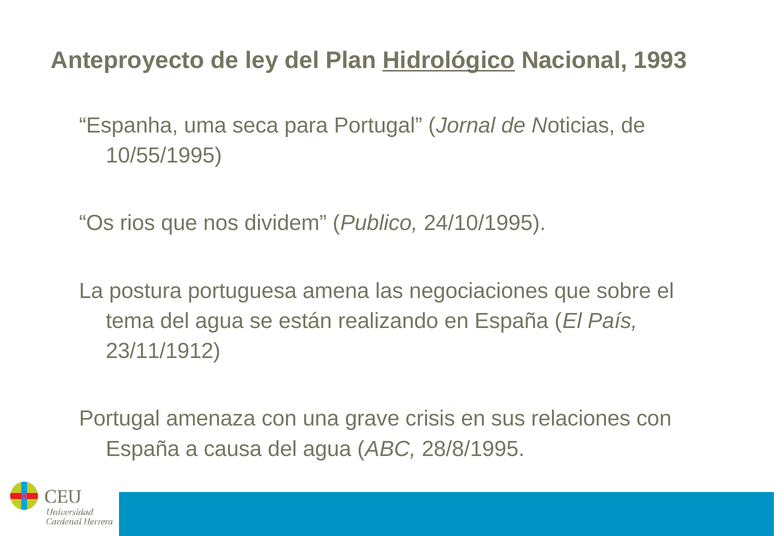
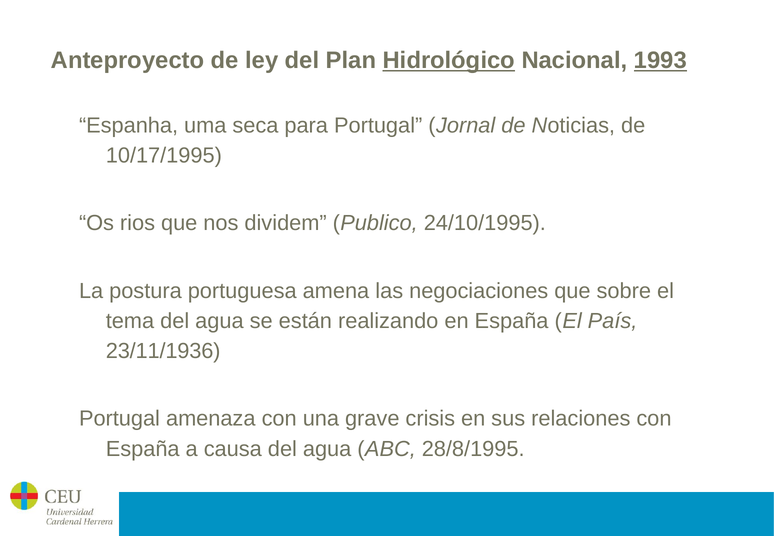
1993 underline: none -> present
10/55/1995: 10/55/1995 -> 10/17/1995
23/11/1912: 23/11/1912 -> 23/11/1936
